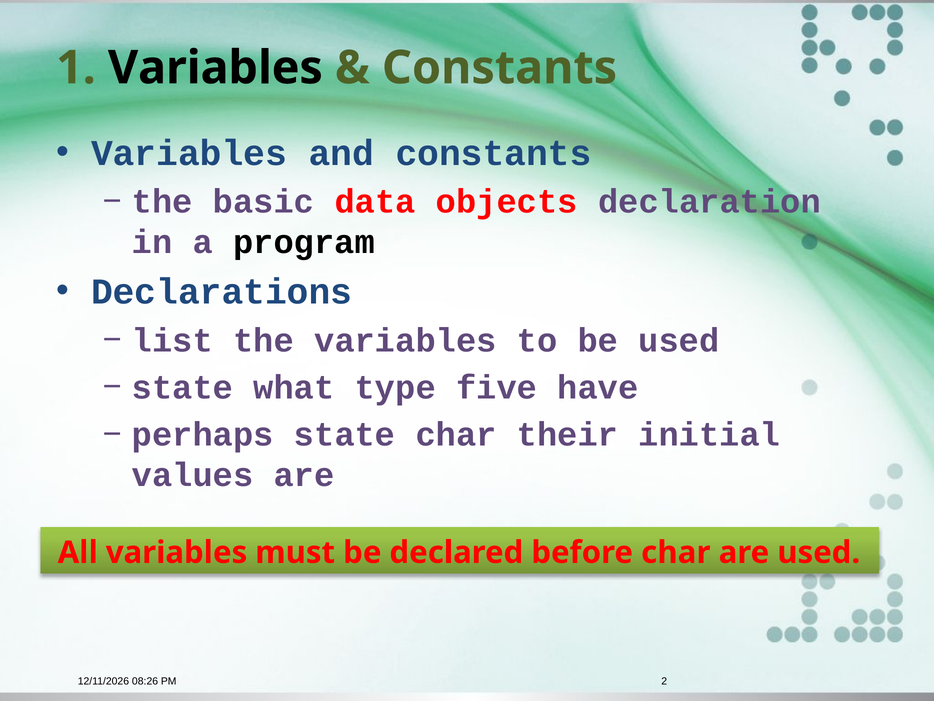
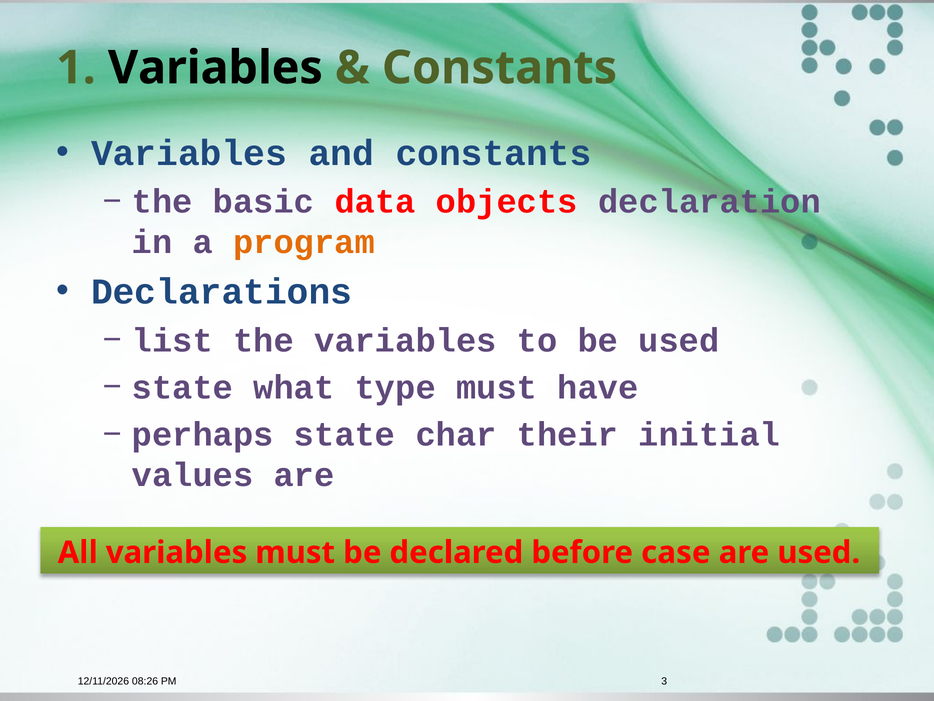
program colour: black -> orange
type five: five -> must
before char: char -> case
2: 2 -> 3
